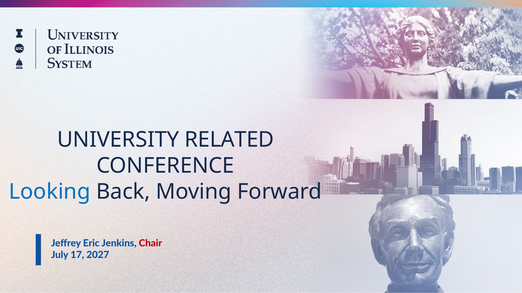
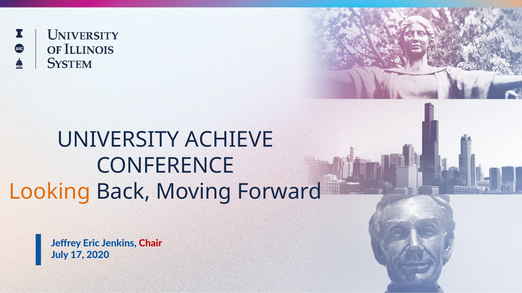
RELATED: RELATED -> ACHIEVE
Looking colour: blue -> orange
2027: 2027 -> 2020
